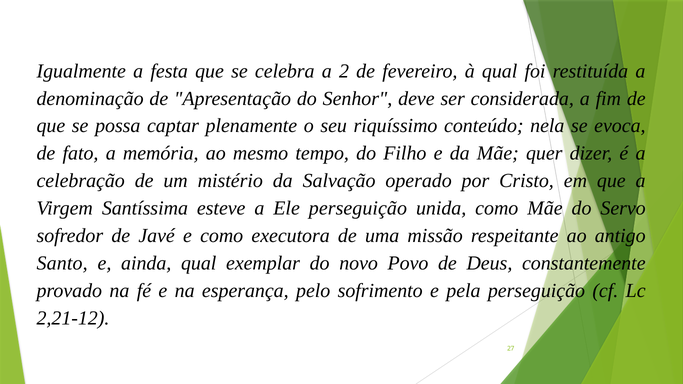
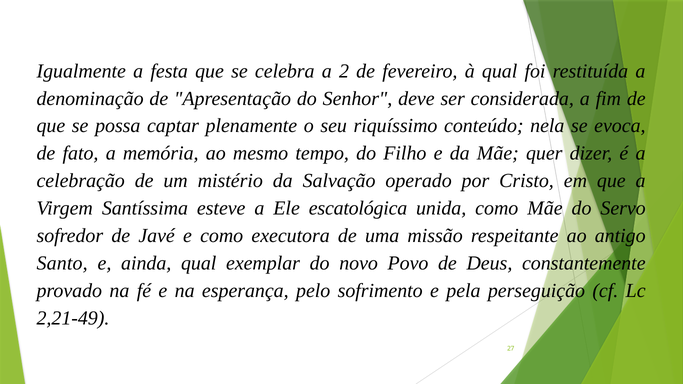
Ele perseguição: perseguição -> escatológica
2,21-12: 2,21-12 -> 2,21-49
